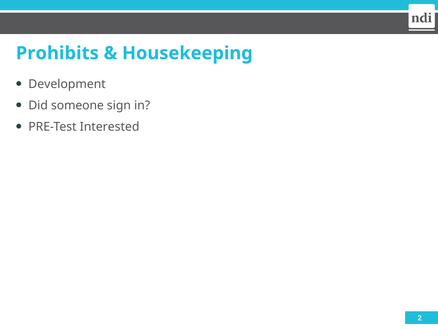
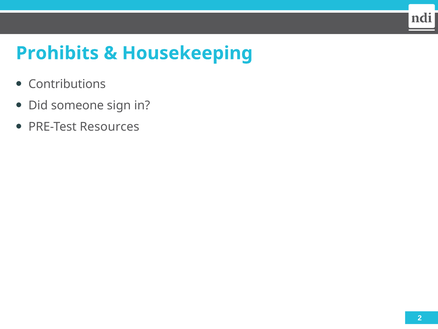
Development: Development -> Contributions
Interested: Interested -> Resources
